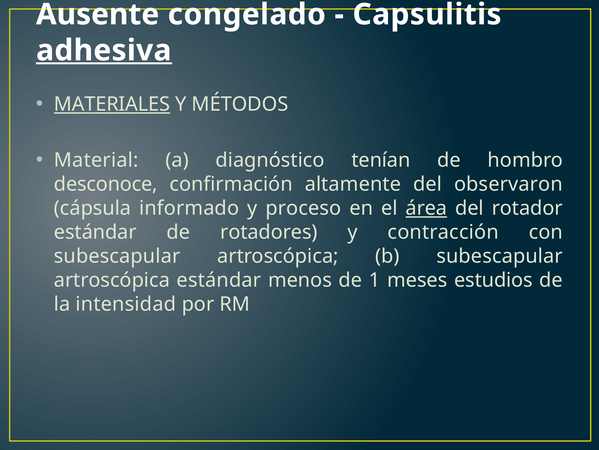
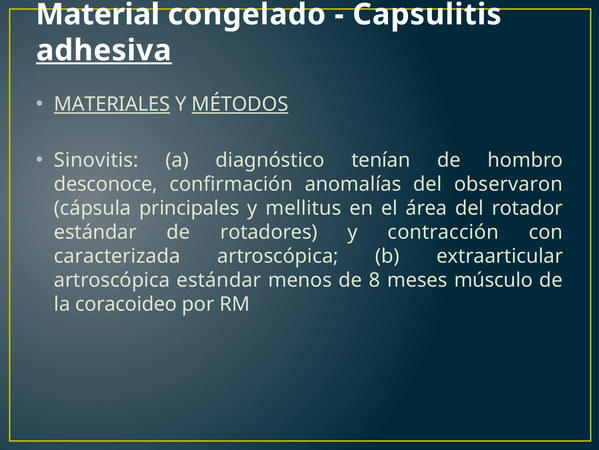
Ausente: Ausente -> Material
MÉTODOS underline: none -> present
Material: Material -> Sinovitis
altamente: altamente -> anomalías
informado: informado -> principales
proceso: proceso -> mellitus
área underline: present -> none
subescapular at (117, 256): subescapular -> caracterizada
b subescapular: subescapular -> extraarticular
1: 1 -> 8
estudios: estudios -> músculo
intensidad: intensidad -> coracoideo
